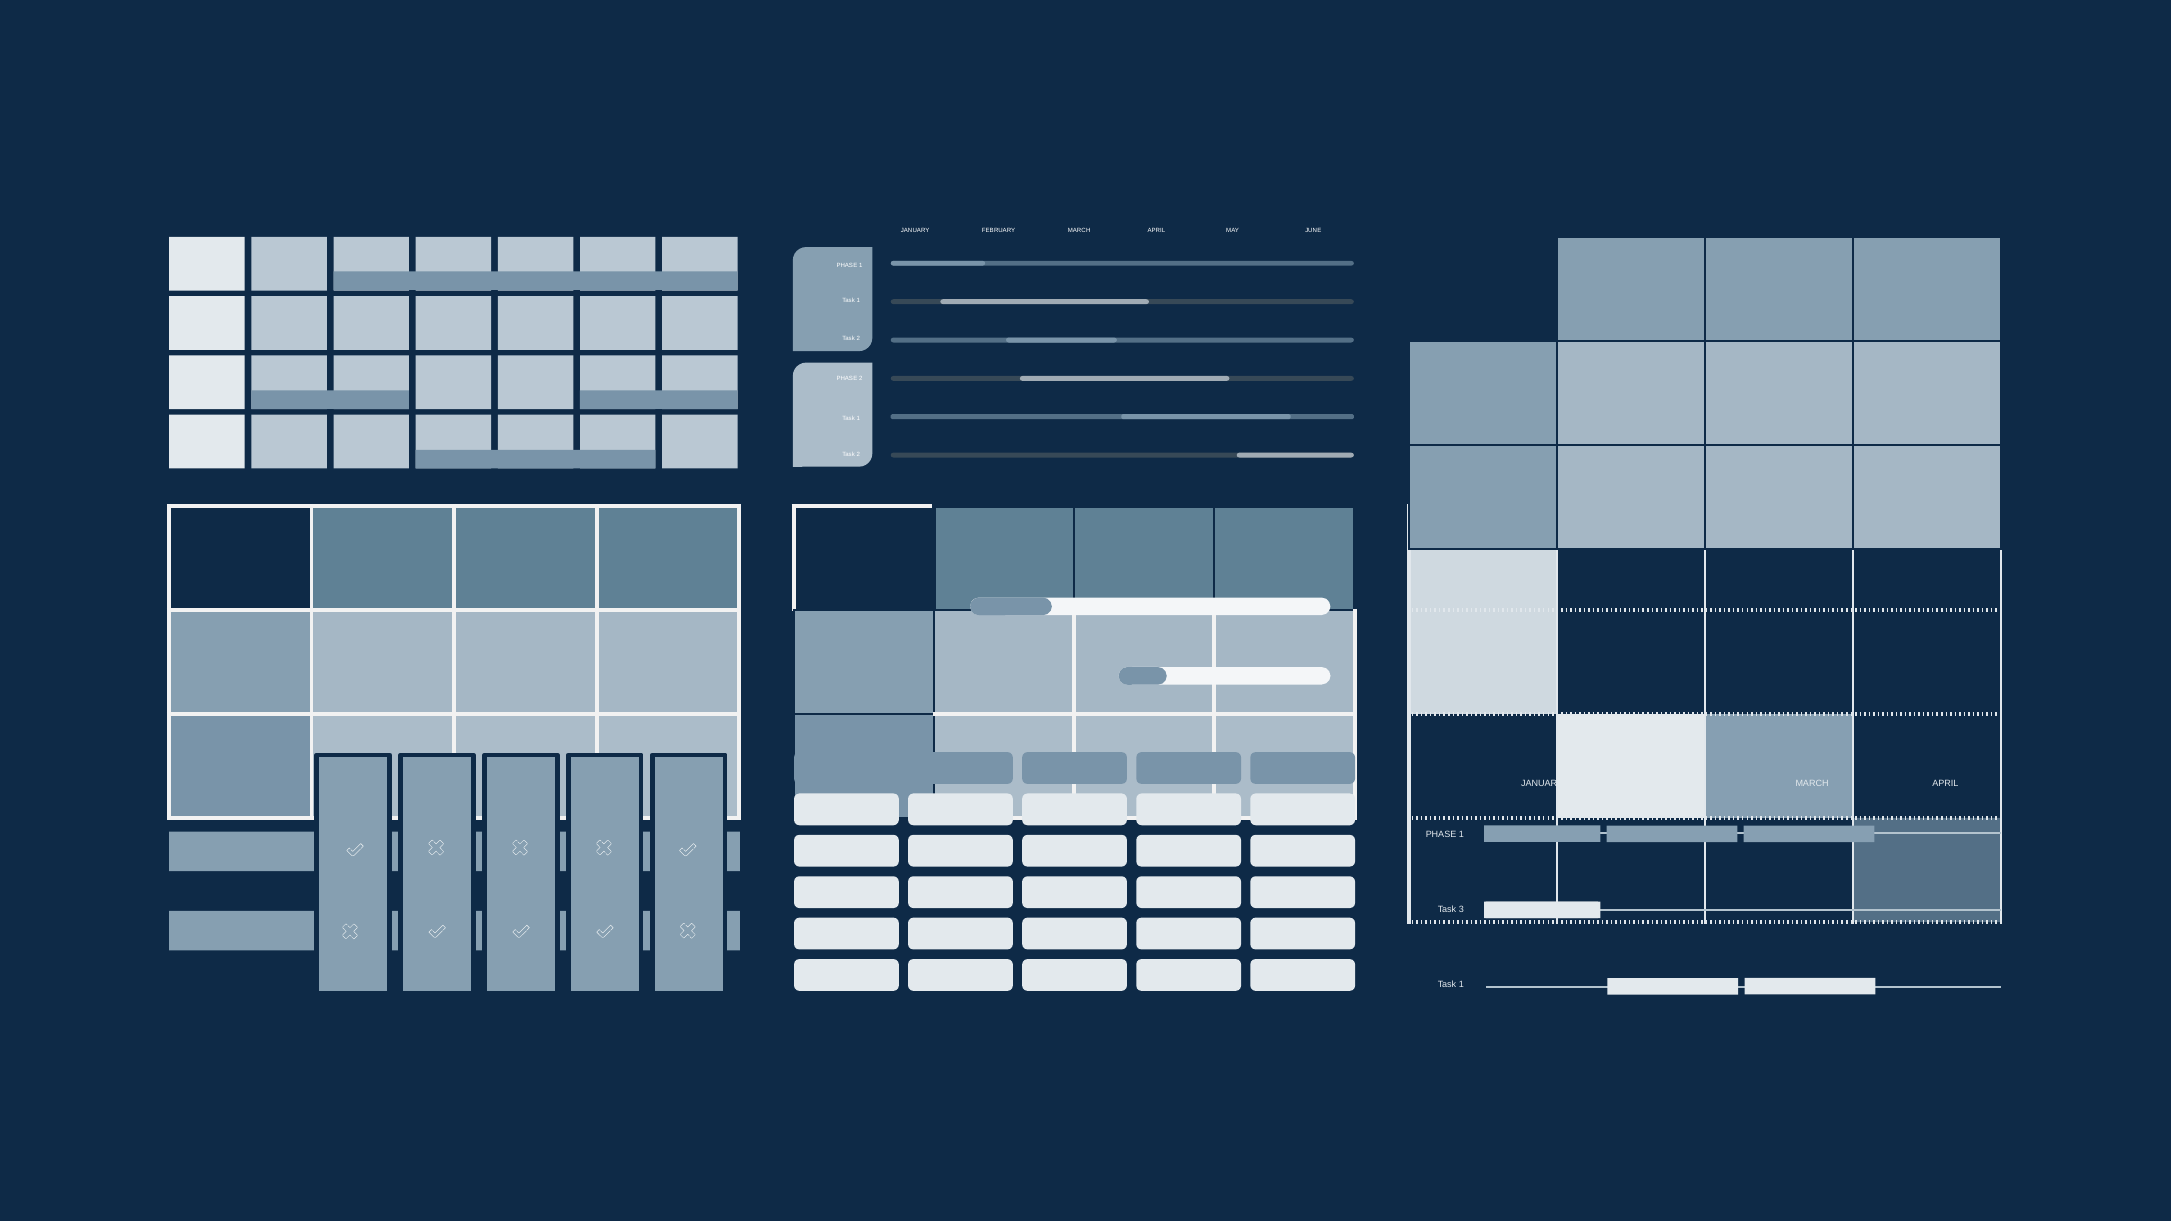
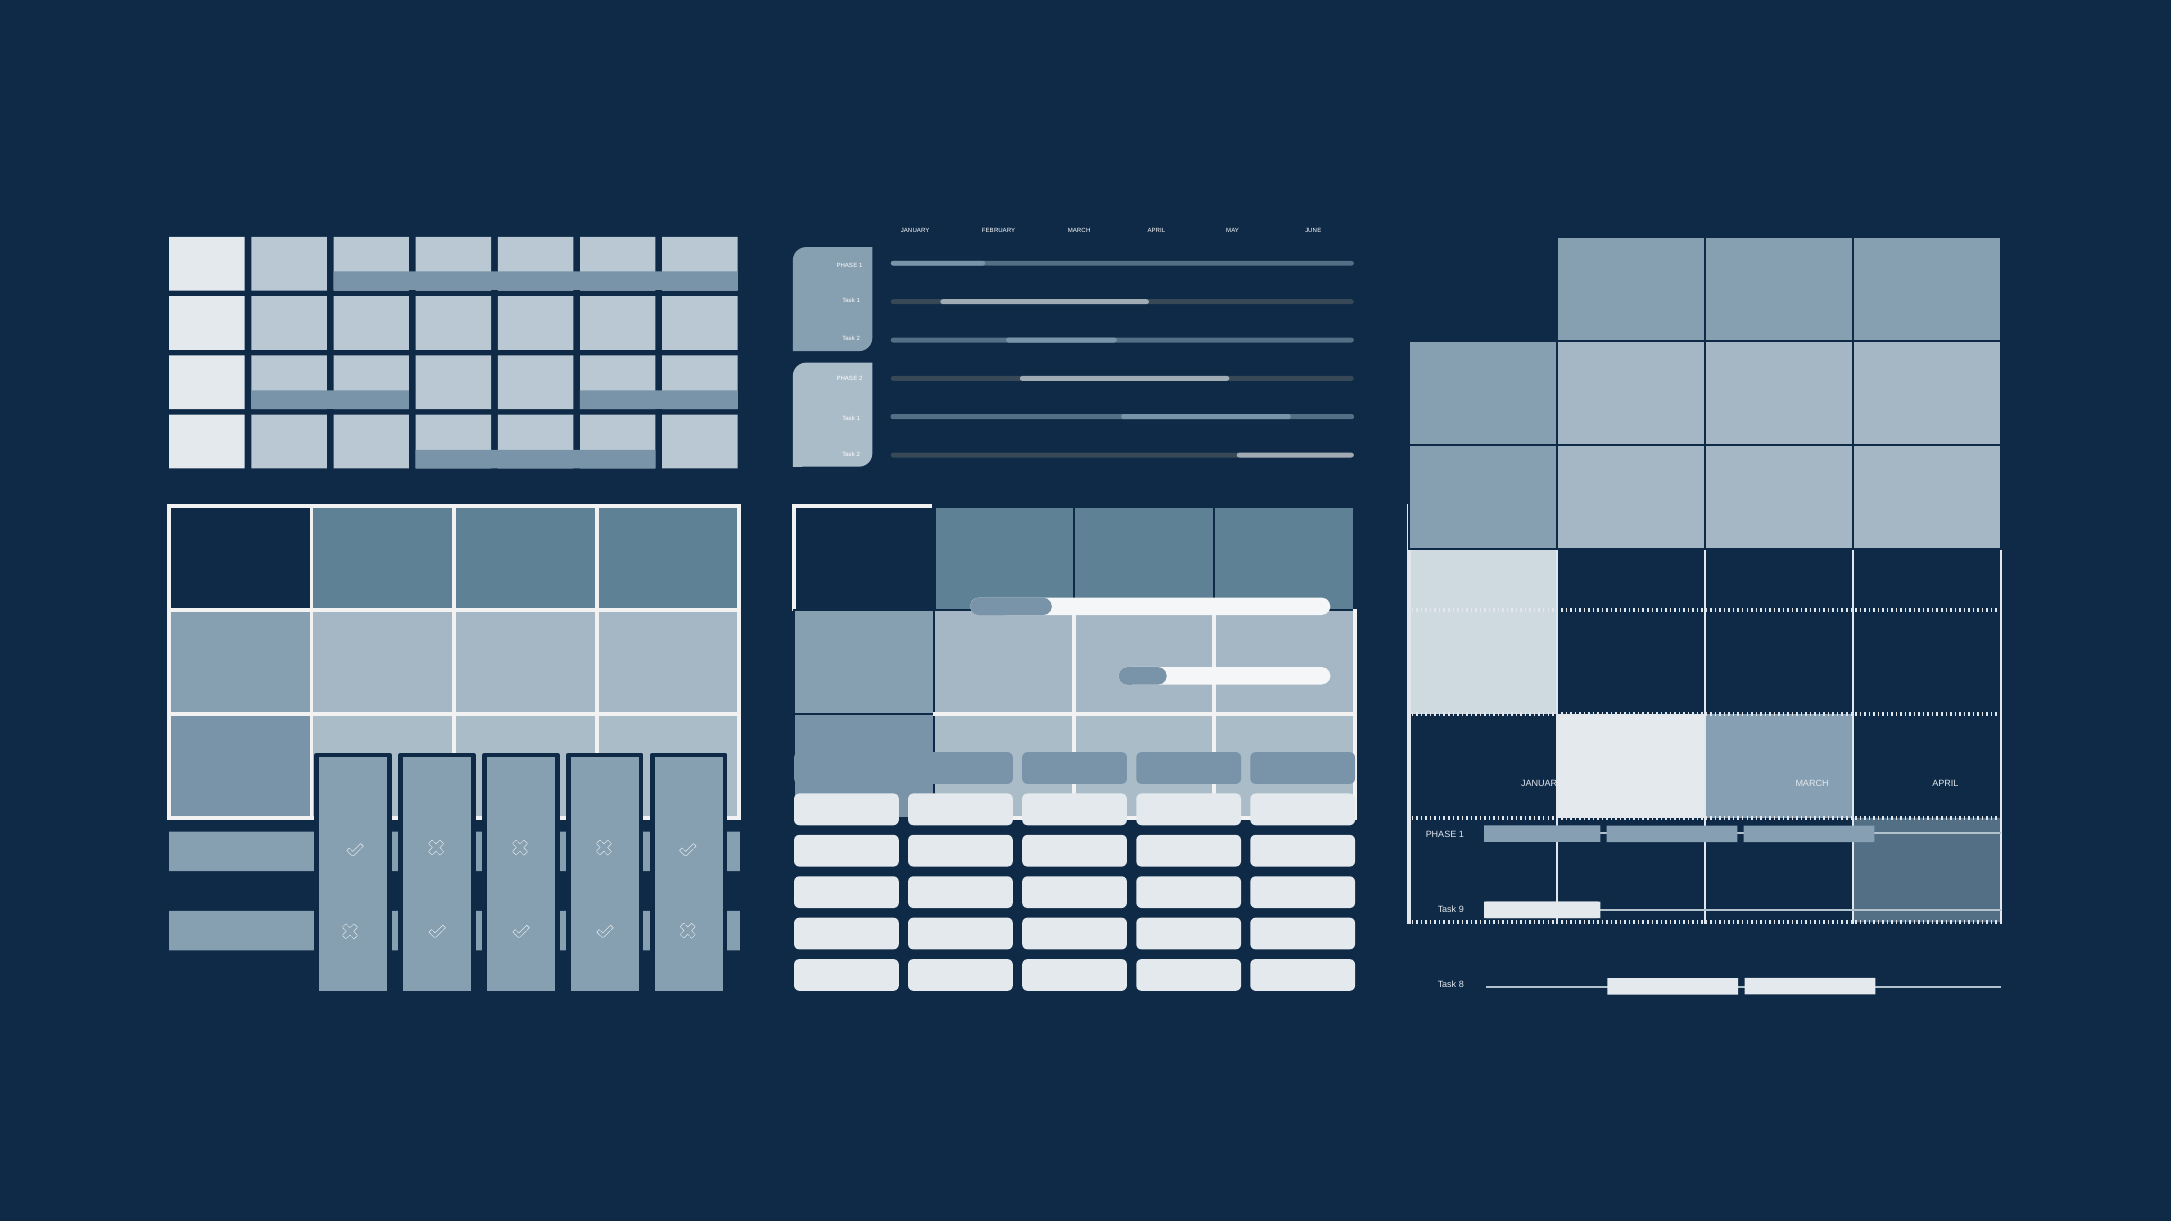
3: 3 -> 9
1 at (1461, 984): 1 -> 8
